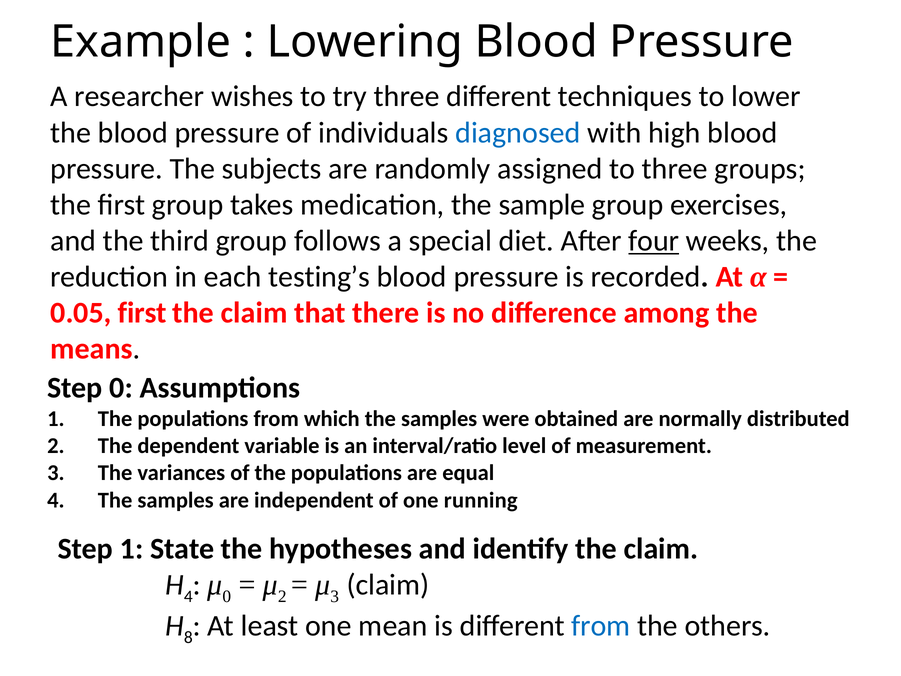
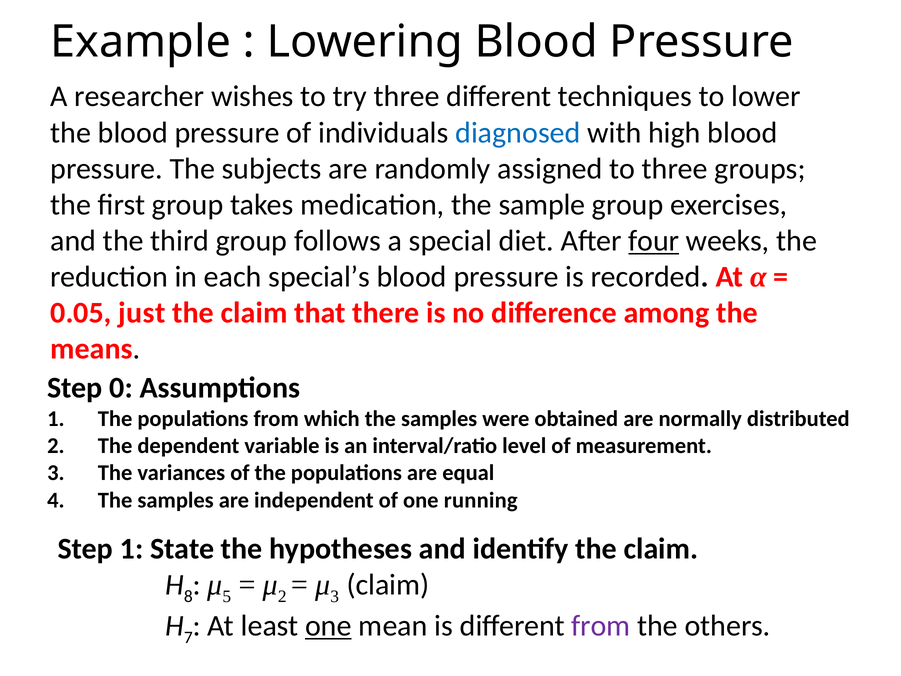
testing’s: testing’s -> special’s
0.05 first: first -> just
4 at (188, 596): 4 -> 8
0 at (227, 596): 0 -> 5
8: 8 -> 7
one at (328, 626) underline: none -> present
from at (601, 626) colour: blue -> purple
